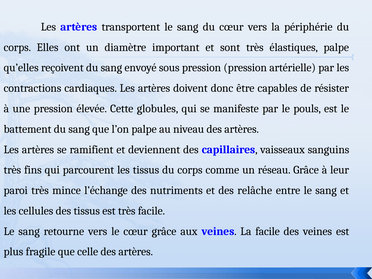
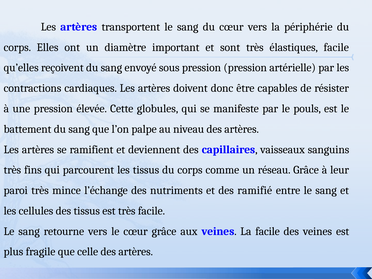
élastiques palpe: palpe -> facile
relâche: relâche -> ramifié
